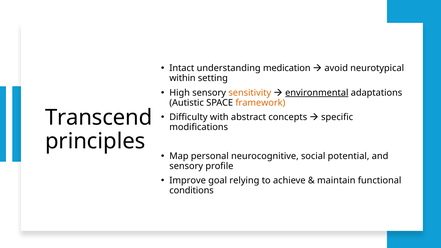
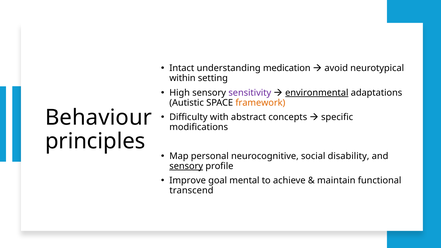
sensitivity colour: orange -> purple
Transcend: Transcend -> Behaviour
potential: potential -> disability
sensory at (186, 166) underline: none -> present
relying: relying -> mental
conditions: conditions -> transcend
